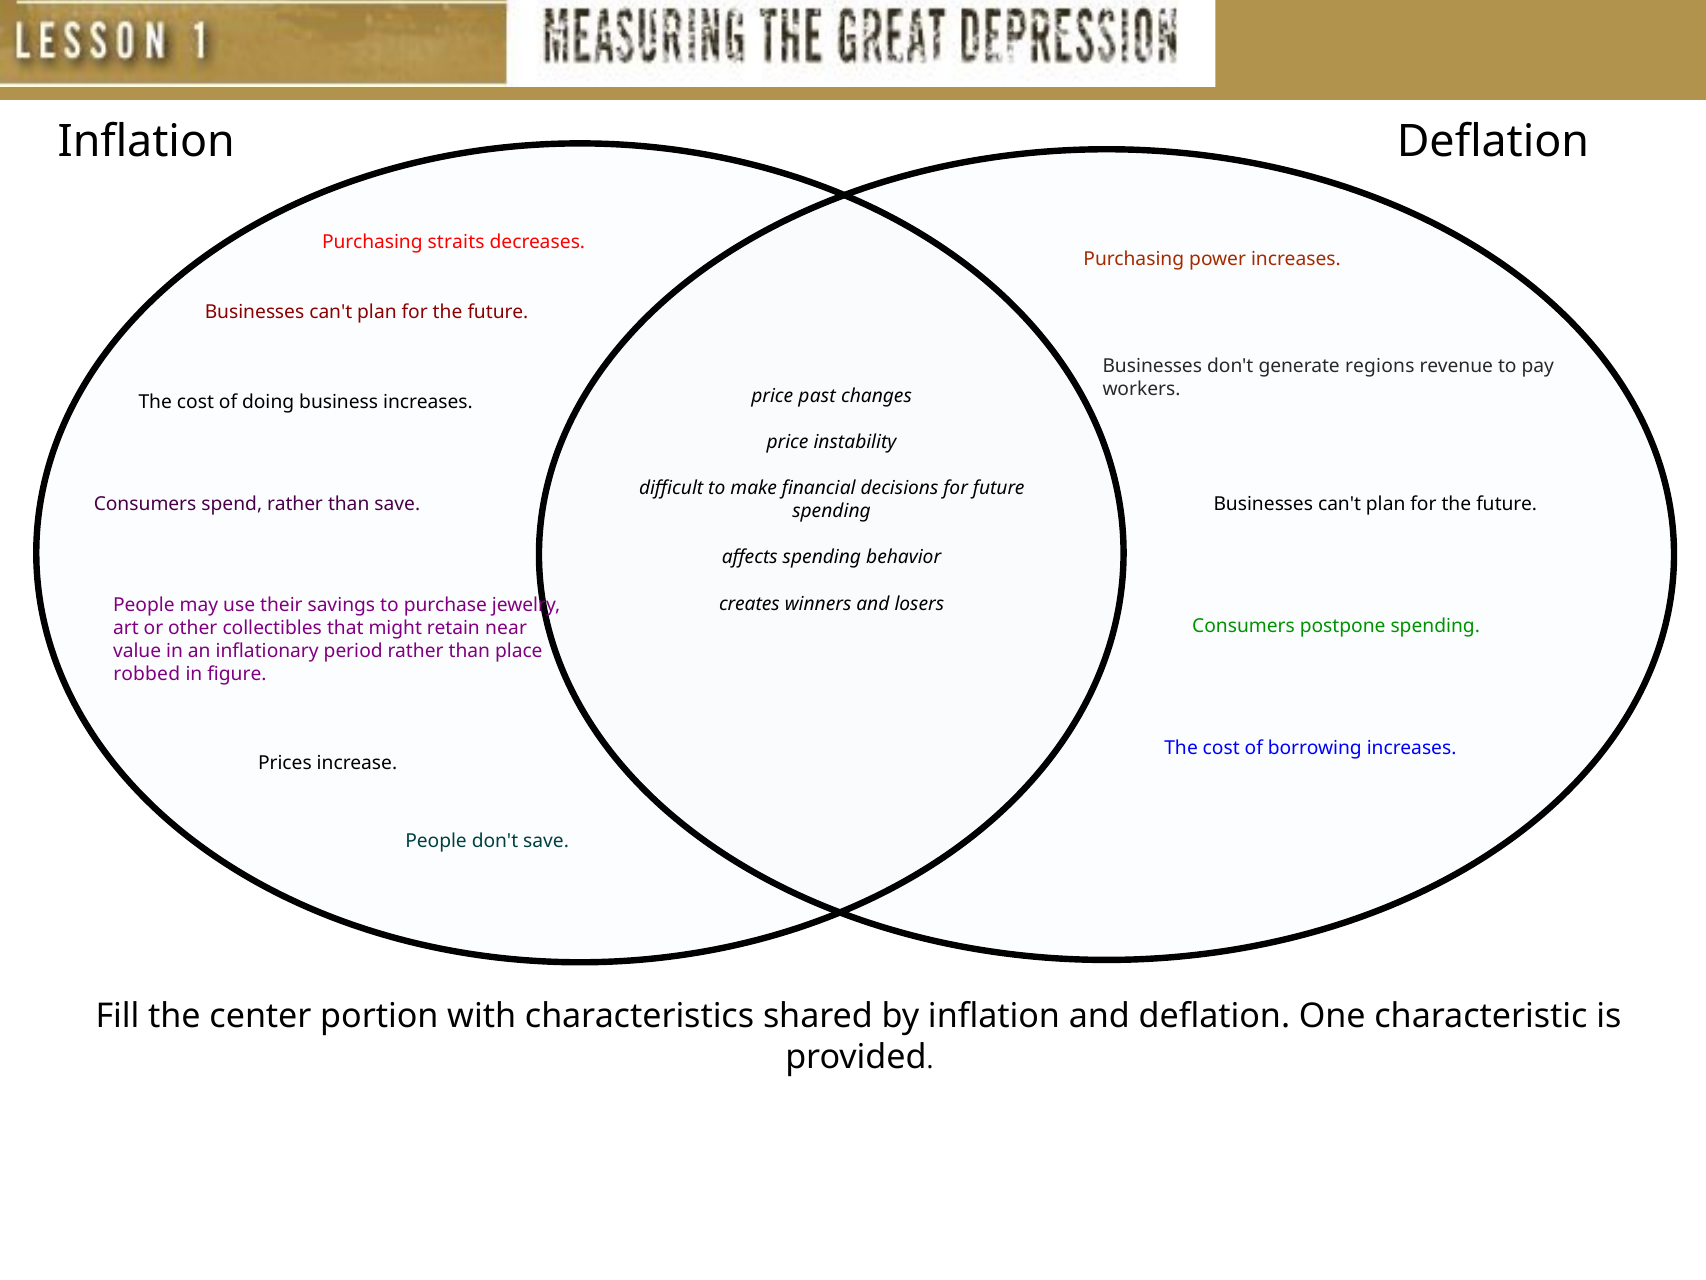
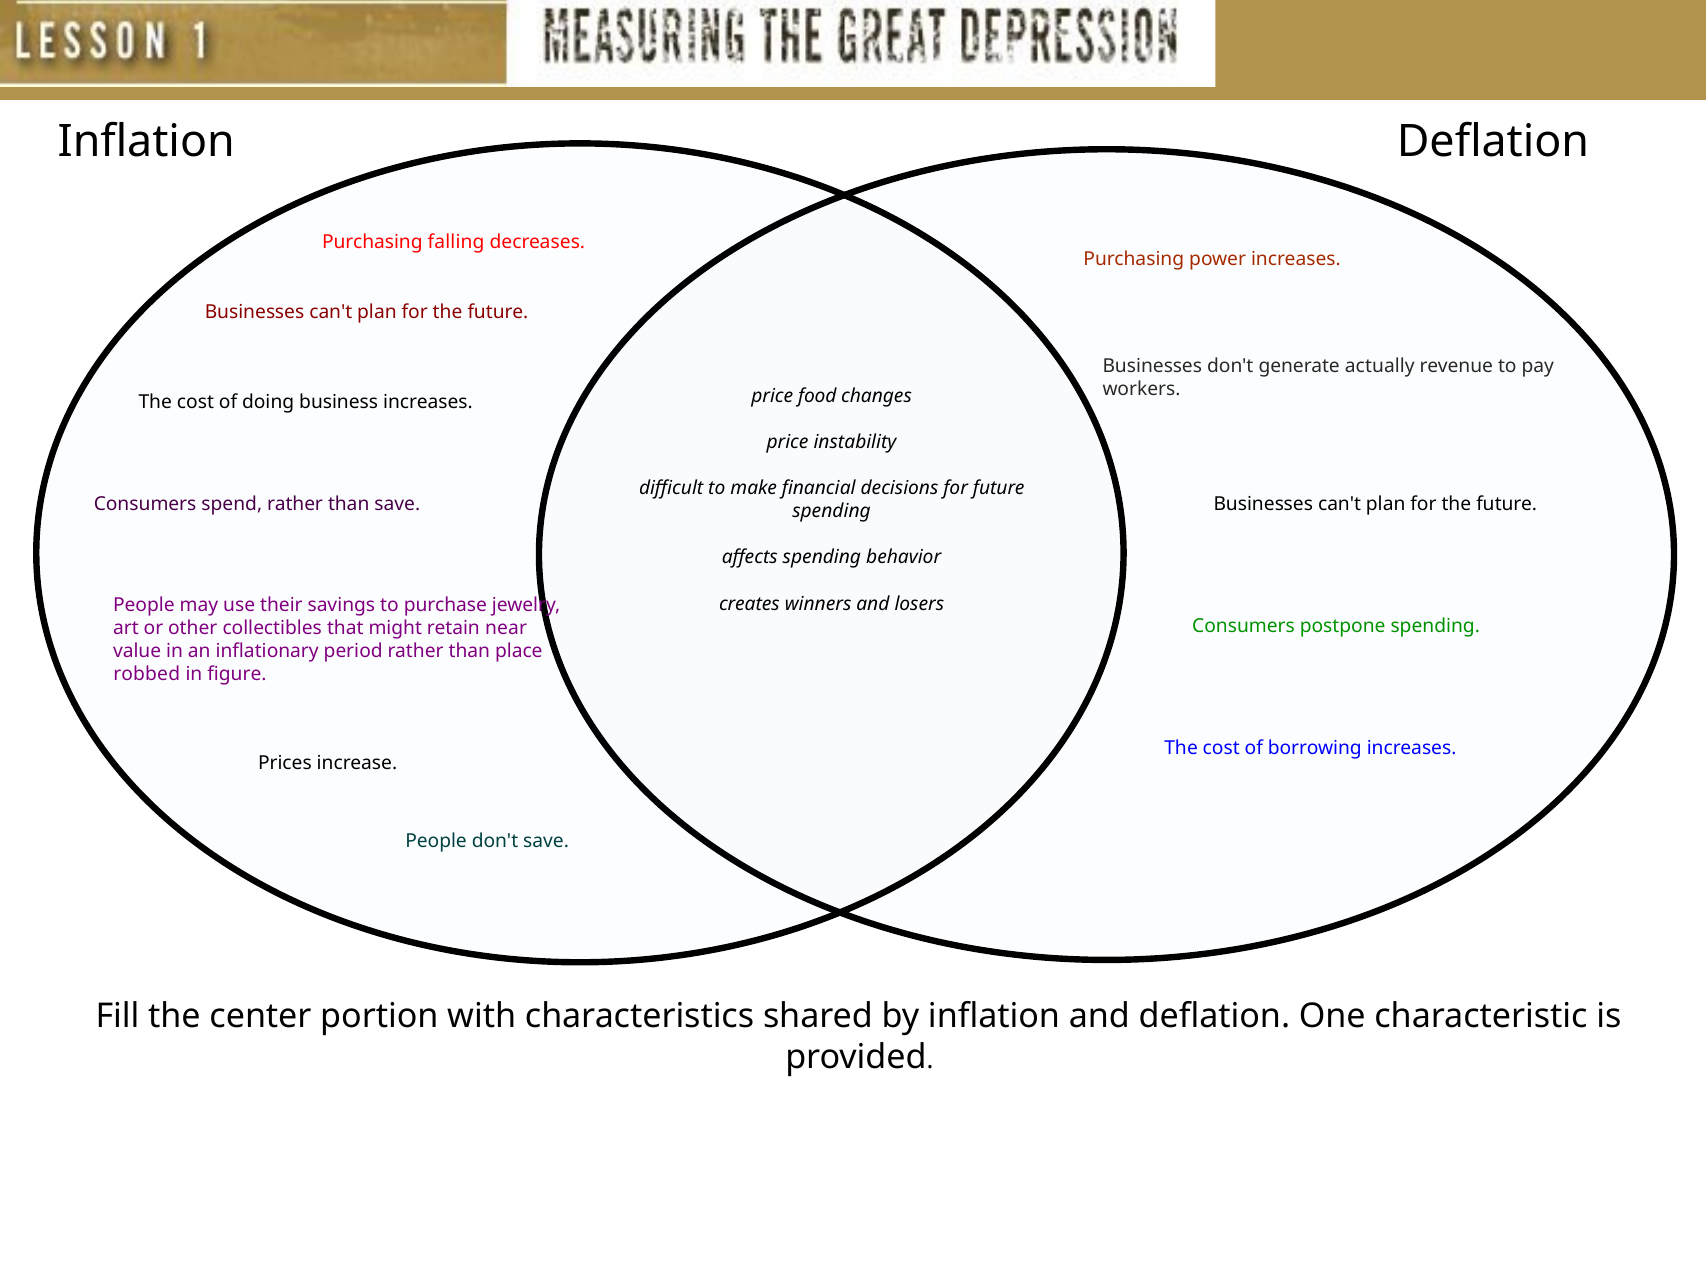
straits: straits -> falling
regions: regions -> actually
past: past -> food
